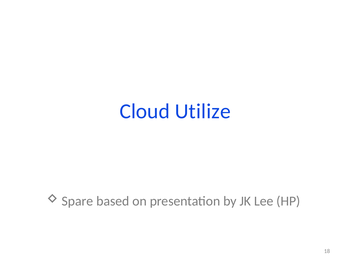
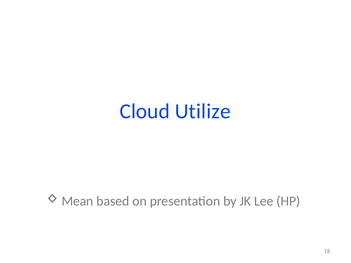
Spare: Spare -> Mean
